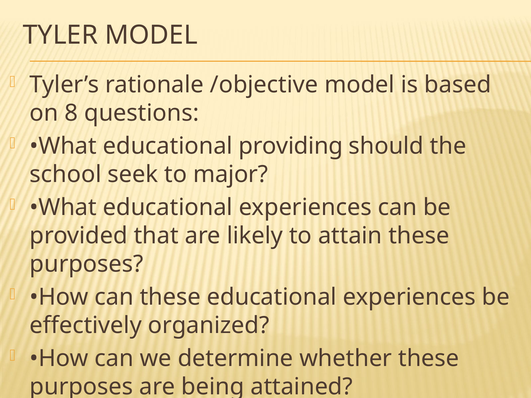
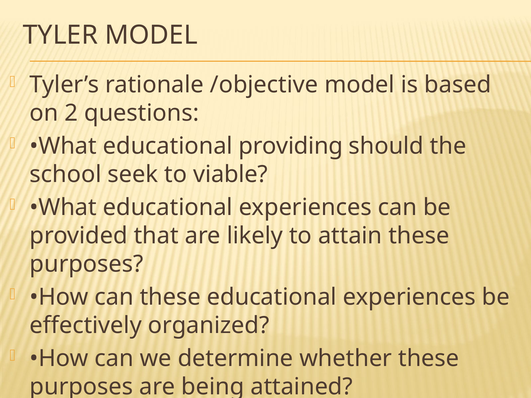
8: 8 -> 2
major: major -> viable
